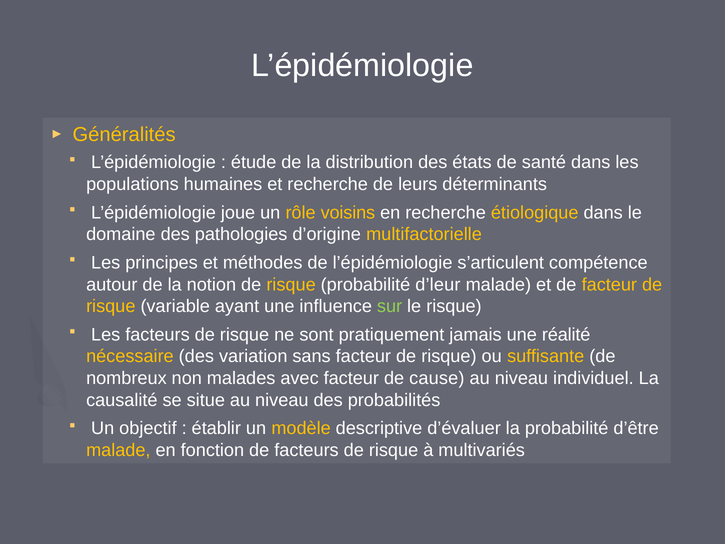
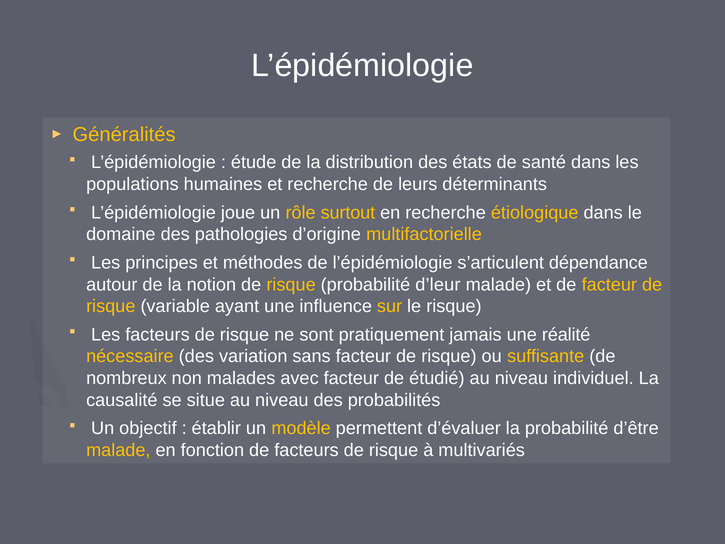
voisins: voisins -> surtout
compétence: compétence -> dépendance
sur colour: light green -> yellow
cause: cause -> étudié
descriptive: descriptive -> permettent
